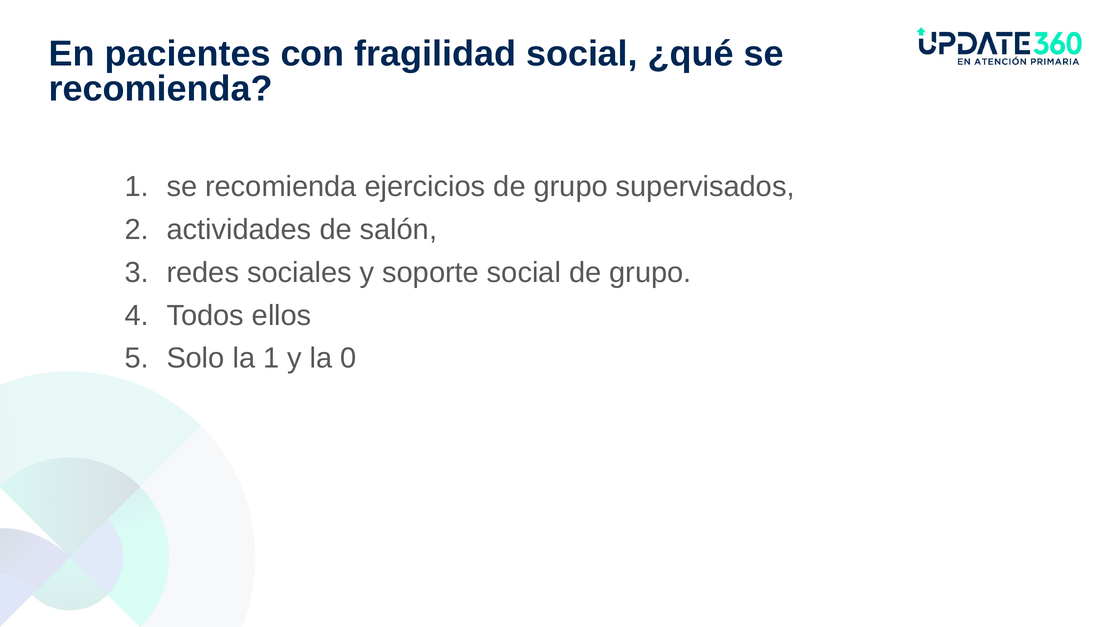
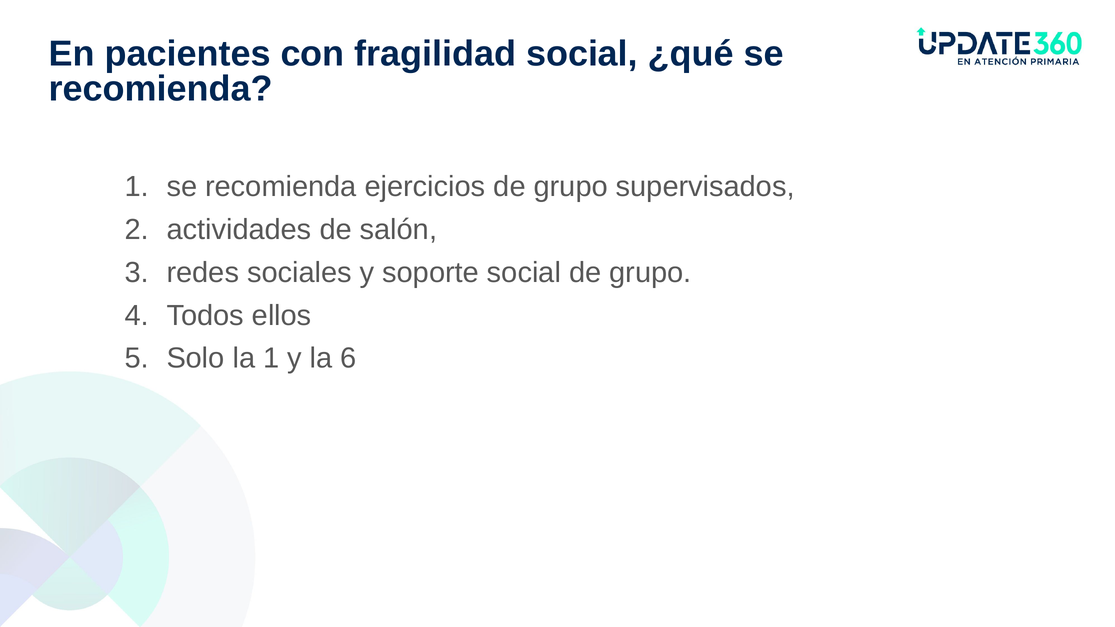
0: 0 -> 6
